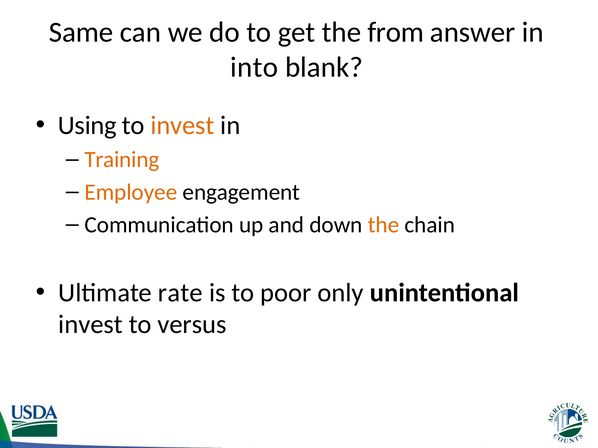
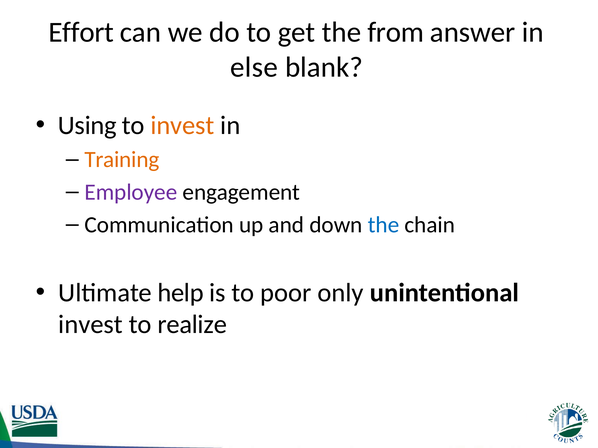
Same: Same -> Effort
into: into -> else
Employee colour: orange -> purple
the at (383, 225) colour: orange -> blue
rate: rate -> help
versus: versus -> realize
